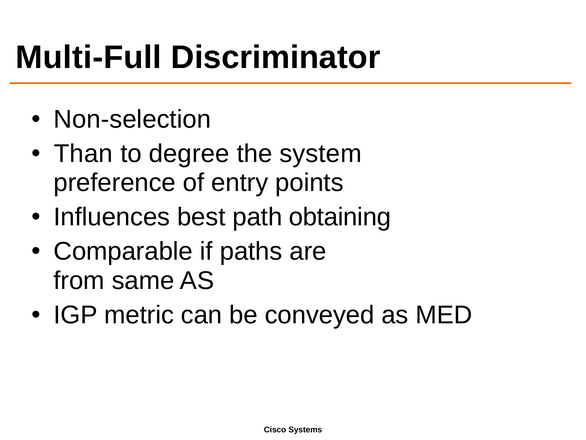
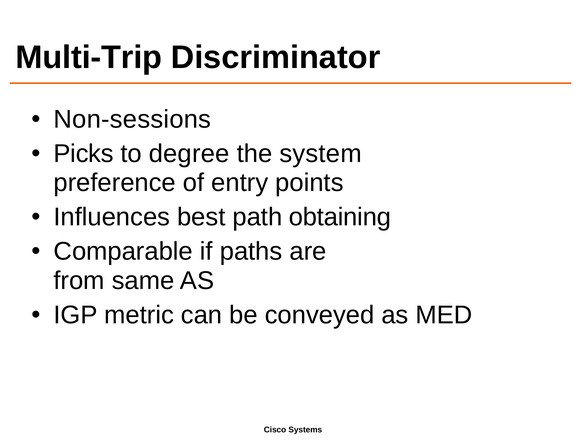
Multi-Full: Multi-Full -> Multi-Trip
Non-selection: Non-selection -> Non-sessions
Than: Than -> Picks
